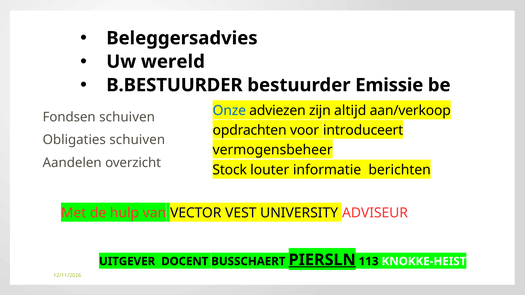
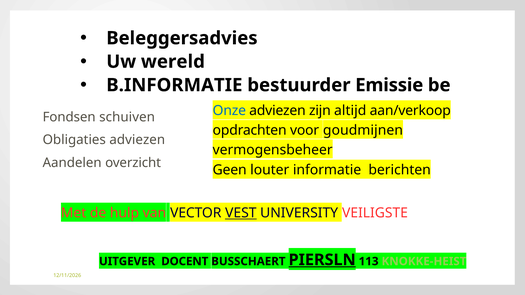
B.BESTUURDER: B.BESTUURDER -> B.INFORMATIE
introduceert: introduceert -> goudmijnen
Obligaties schuiven: schuiven -> adviezen
Stock: Stock -> Geen
VEST underline: none -> present
ADVISEUR: ADVISEUR -> VEILIGSTE
KNOKKE-HEIST colour: white -> light green
